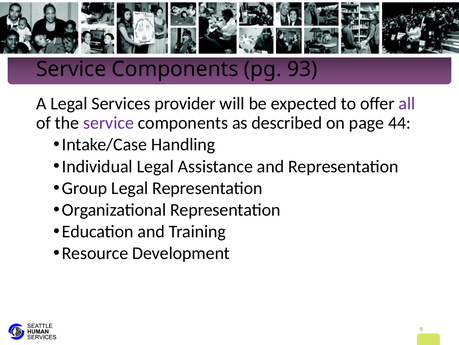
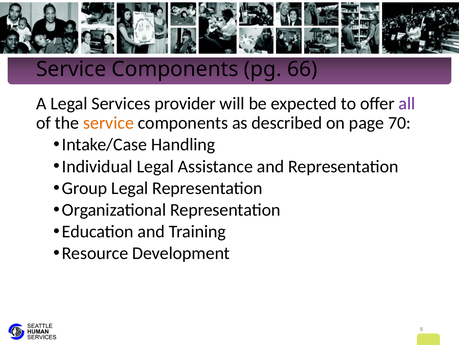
93: 93 -> 66
service at (109, 123) colour: purple -> orange
44: 44 -> 70
